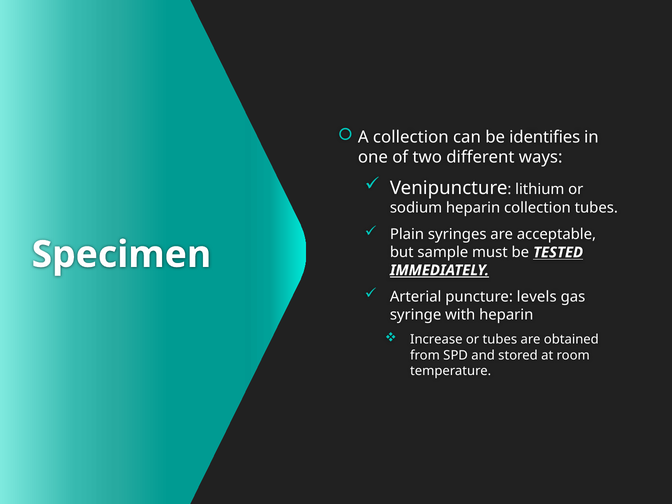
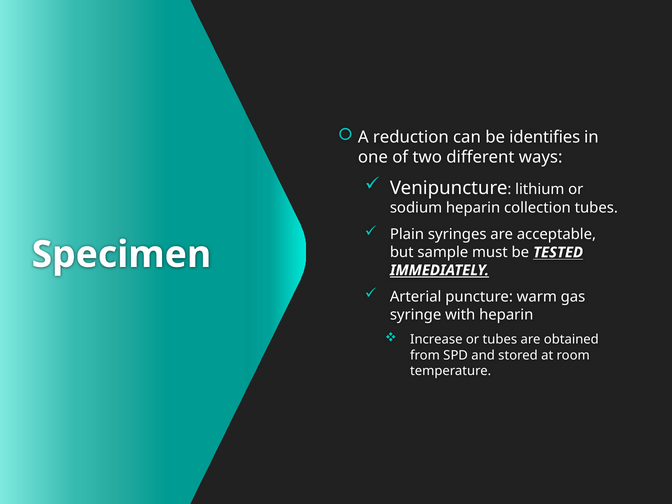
A collection: collection -> reduction
levels: levels -> warm
